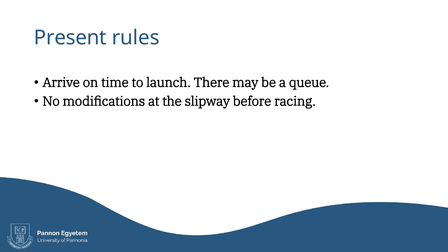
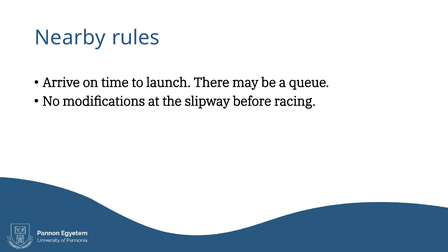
Present: Present -> Nearby
